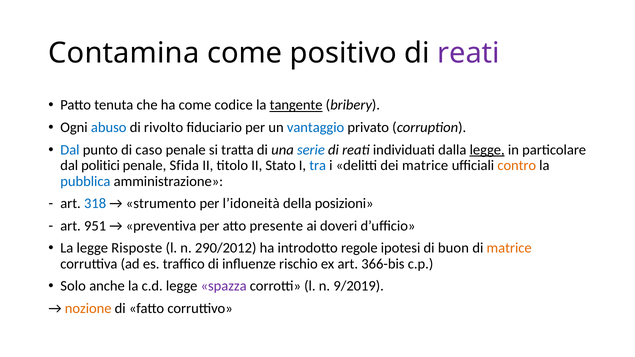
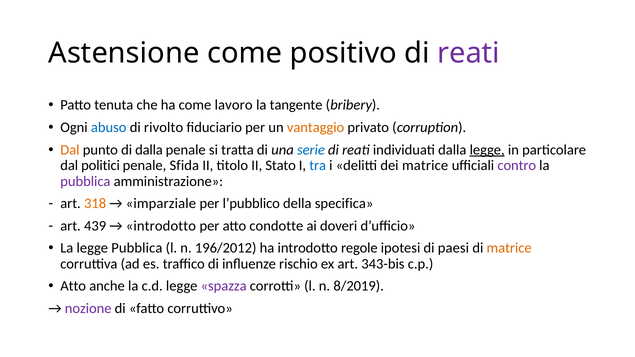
Contamina: Contamina -> Astensione
codice: codice -> lavoro
tangente underline: present -> none
vantaggio colour: blue -> orange
Dal at (70, 150) colour: blue -> orange
di caso: caso -> dalla
contro colour: orange -> purple
pubblica at (85, 181) colour: blue -> purple
318 colour: blue -> orange
strumento: strumento -> imparziale
l’idoneità: l’idoneità -> l’pubblico
posizioni: posizioni -> specifica
951: 951 -> 439
preventiva at (161, 226): preventiva -> introdotto
presente: presente -> condotte
legge Risposte: Risposte -> Pubblica
290/2012: 290/2012 -> 196/2012
buon: buon -> paesi
366-bis: 366-bis -> 343-bis
Solo at (73, 286): Solo -> Atto
9/2019: 9/2019 -> 8/2019
nozione colour: orange -> purple
